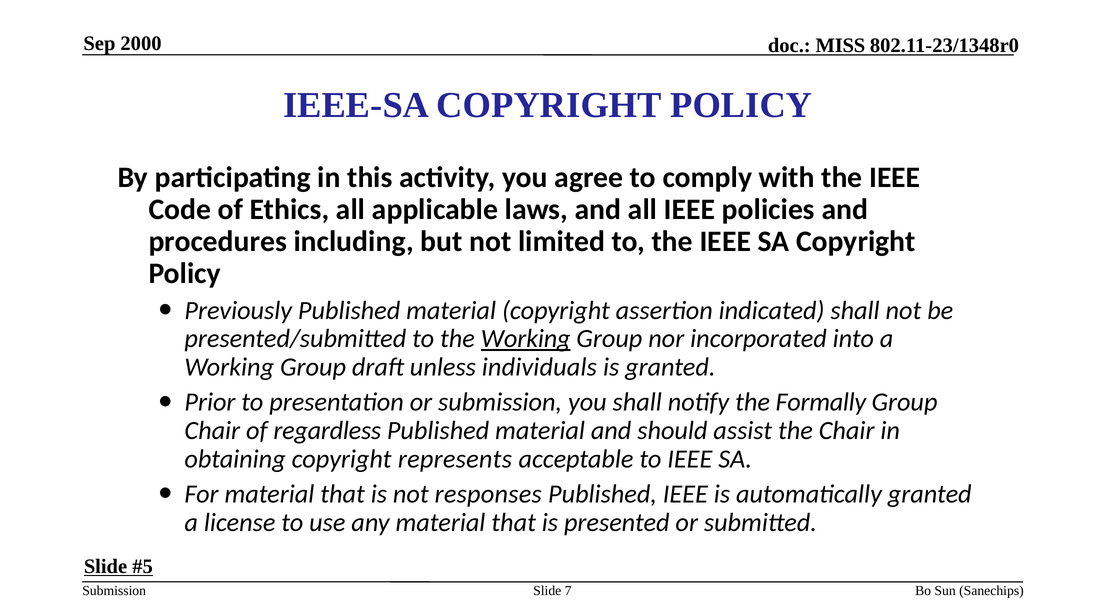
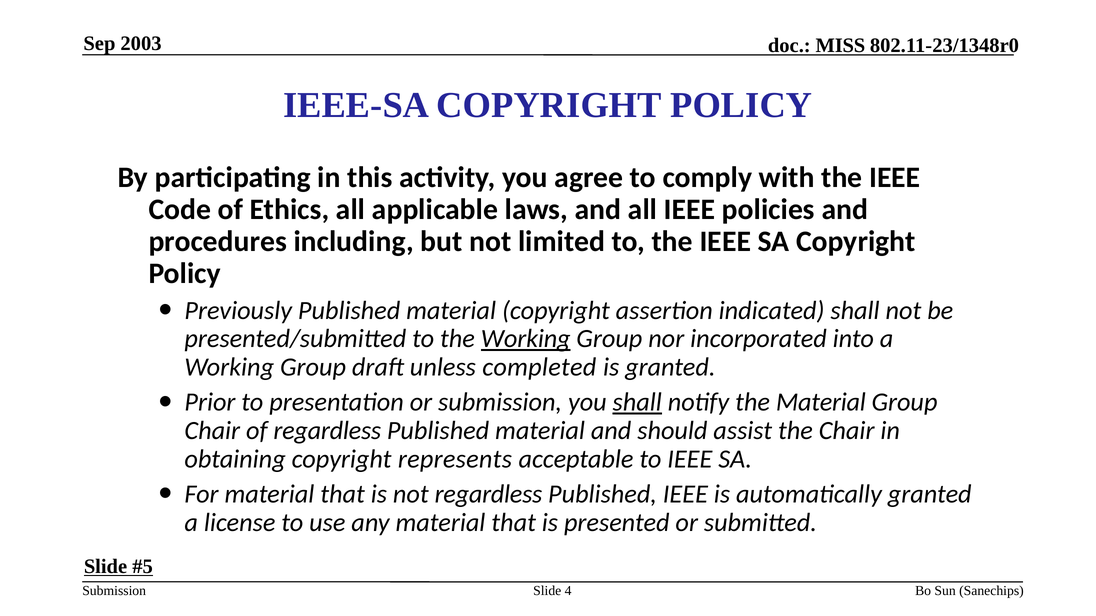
2000: 2000 -> 2003
individuals: individuals -> completed
shall at (637, 403) underline: none -> present
the Formally: Formally -> Material
not responses: responses -> regardless
7: 7 -> 4
